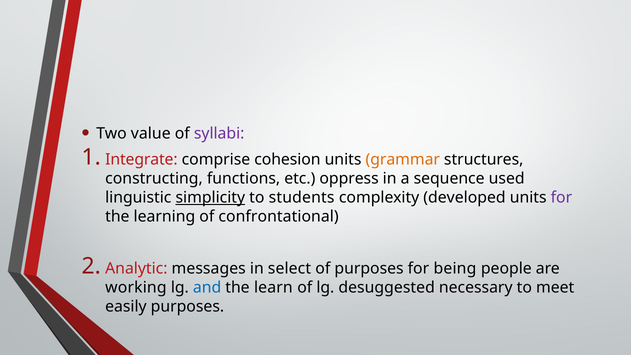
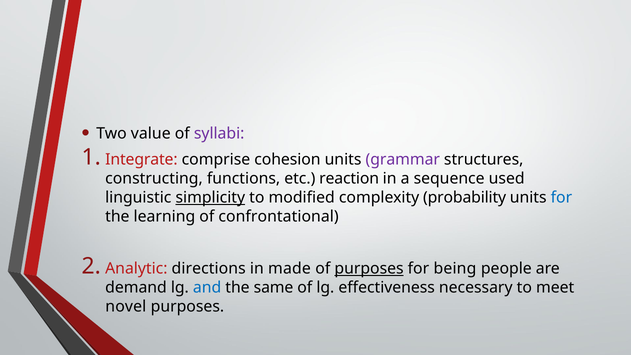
grammar colour: orange -> purple
oppress: oppress -> reaction
students: students -> modified
developed: developed -> probability
for at (561, 197) colour: purple -> blue
messages: messages -> directions
select: select -> made
purposes at (369, 268) underline: none -> present
working: working -> demand
learn: learn -> same
desuggested: desuggested -> effectiveness
easily: easily -> novel
